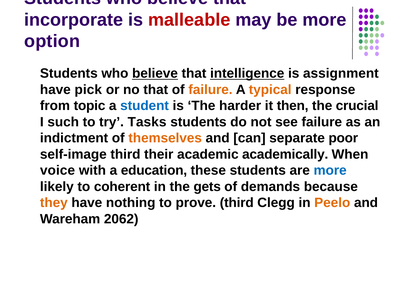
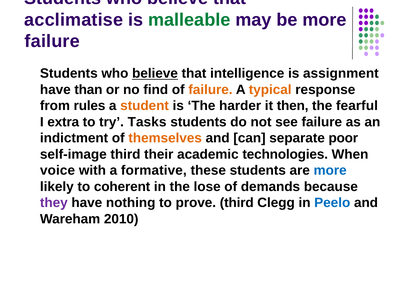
incorporate: incorporate -> acclimatise
malleable colour: red -> green
option at (52, 41): option -> failure
intelligence underline: present -> none
pick: pick -> than
no that: that -> find
topic: topic -> rules
student colour: blue -> orange
crucial: crucial -> fearful
such: such -> extra
academically: academically -> technologies
education: education -> formative
gets: gets -> lose
they colour: orange -> purple
Peelo colour: orange -> blue
2062: 2062 -> 2010
